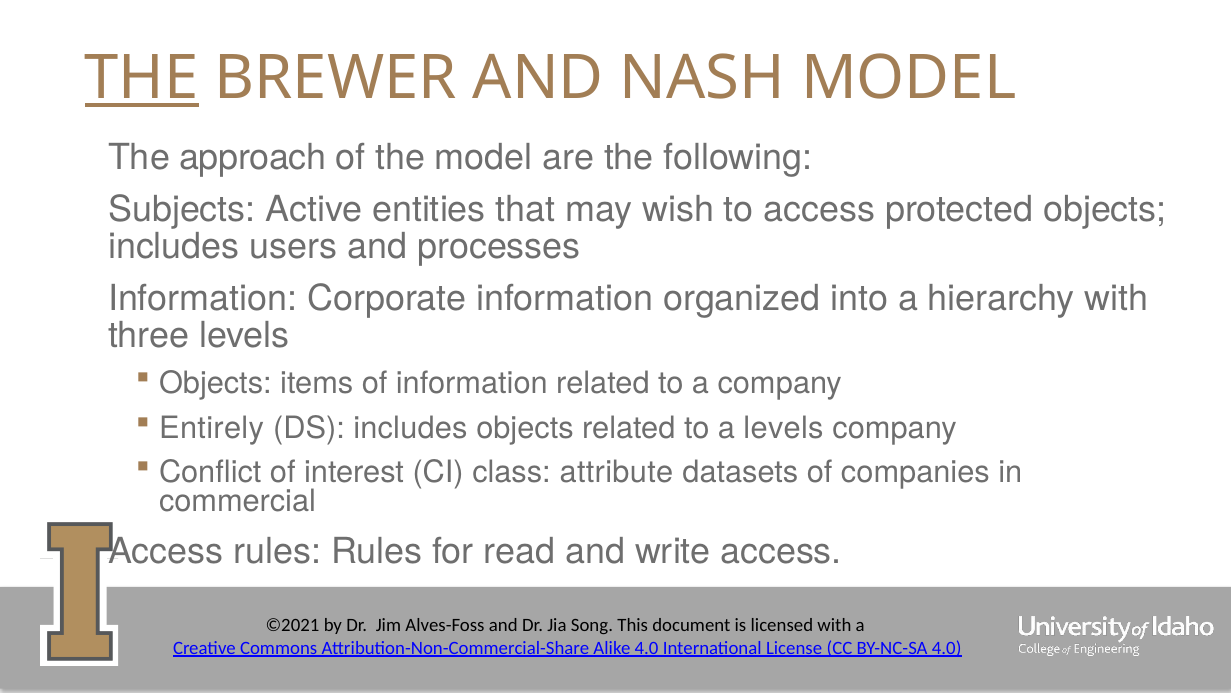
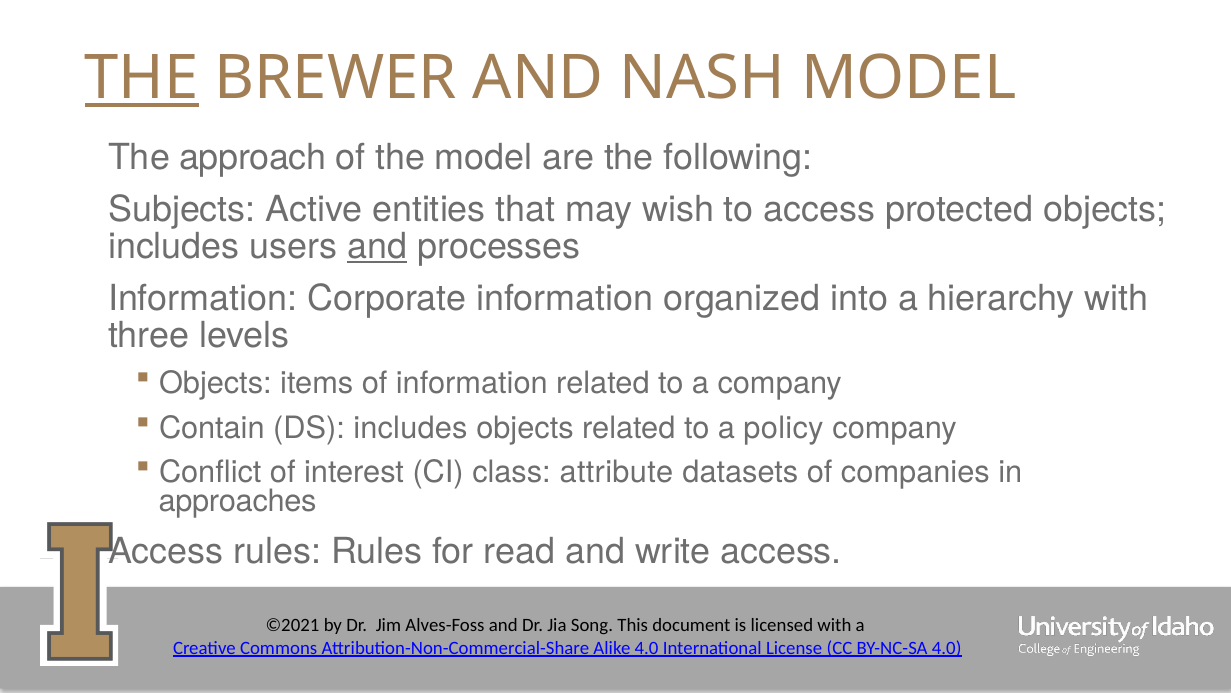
and at (377, 246) underline: none -> present
Entirely: Entirely -> Contain
a levels: levels -> policy
commercial: commercial -> approaches
